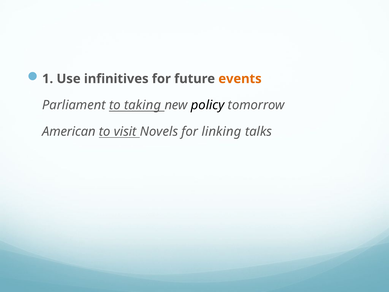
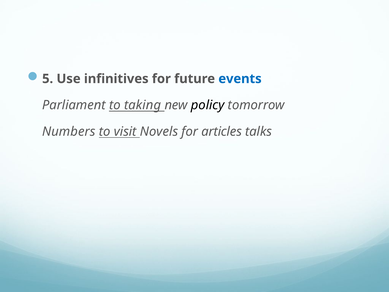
1: 1 -> 5
events colour: orange -> blue
American: American -> Numbers
linking: linking -> articles
